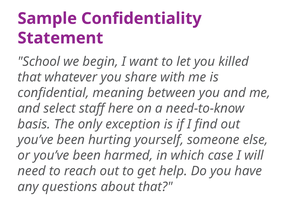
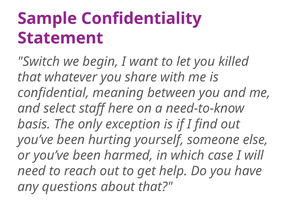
School: School -> Switch
